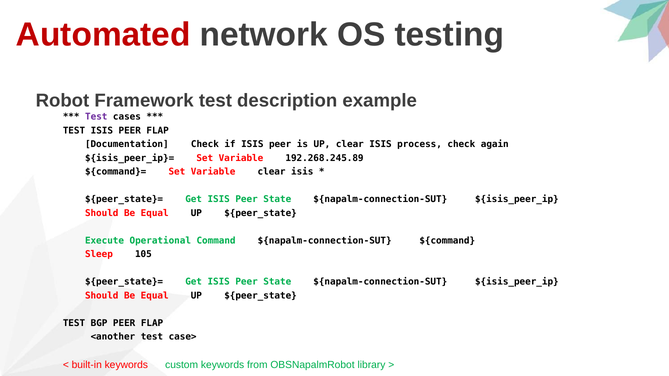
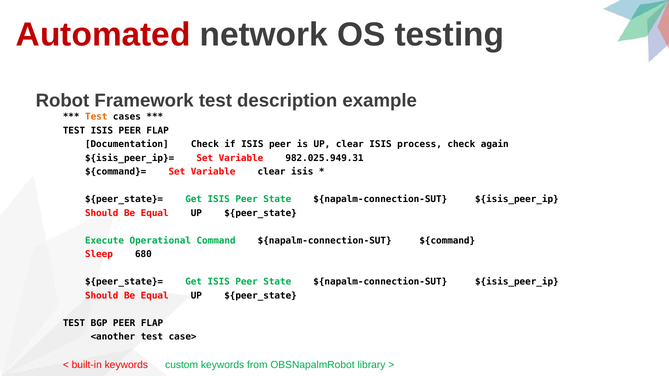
Test at (96, 117) colour: purple -> orange
192.268.245.89: 192.268.245.89 -> 982.025.949.31
105: 105 -> 680
